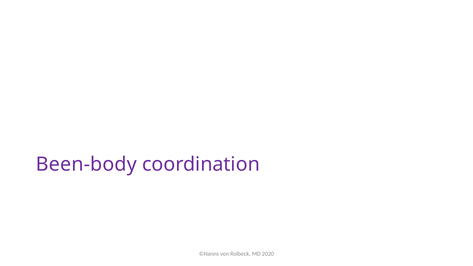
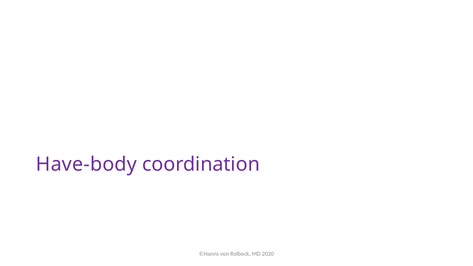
Been-body: Been-body -> Have-body
